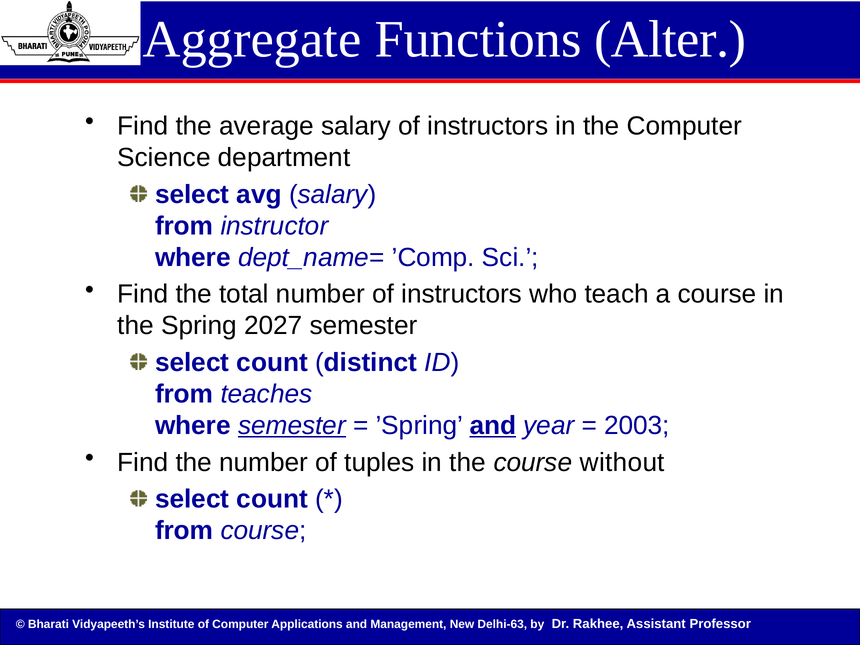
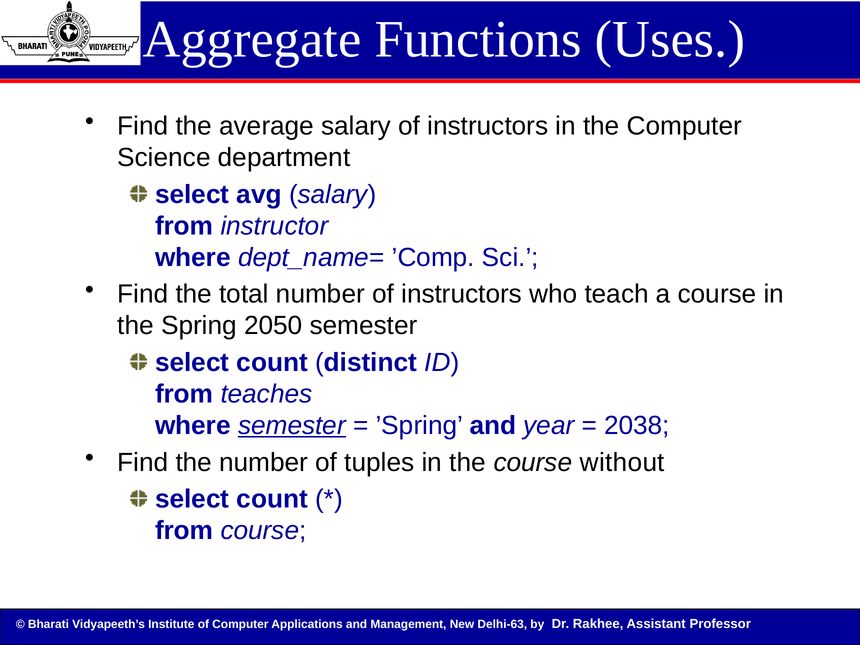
Alter: Alter -> Uses
2027: 2027 -> 2050
and at (493, 426) underline: present -> none
2003: 2003 -> 2038
